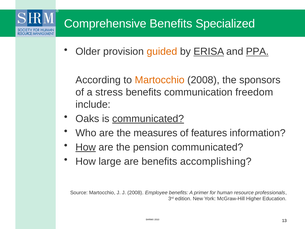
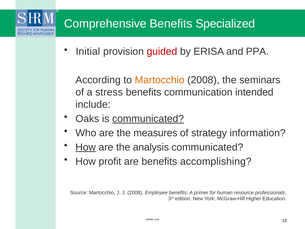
Older: Older -> Initial
guided colour: orange -> red
ERISA underline: present -> none
PPA underline: present -> none
sponsors: sponsors -> seminars
freedom: freedom -> intended
features: features -> strategy
pension: pension -> analysis
large: large -> profit
